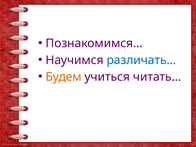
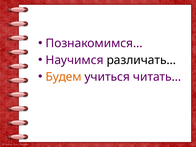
различать… colour: blue -> black
